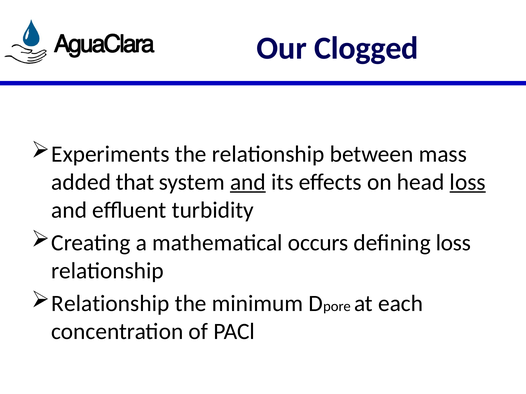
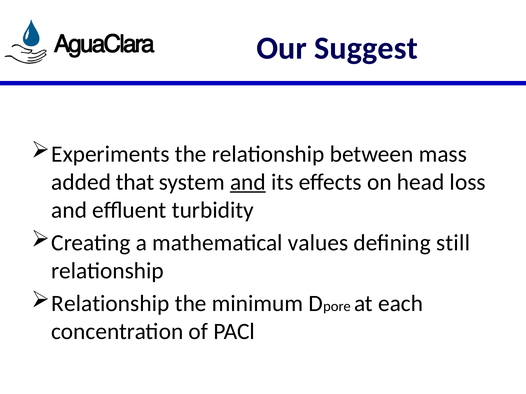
Clogged: Clogged -> Suggest
loss at (468, 182) underline: present -> none
occurs: occurs -> values
defining loss: loss -> still
